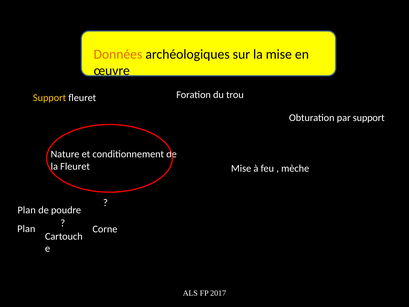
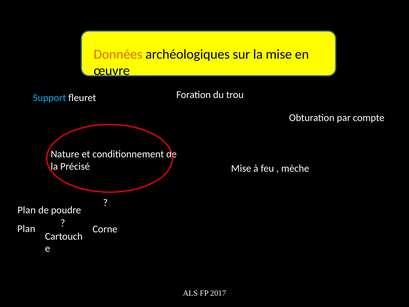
Support at (50, 98) colour: yellow -> light blue
par support: support -> compte
la Fleuret: Fleuret -> Précisé
